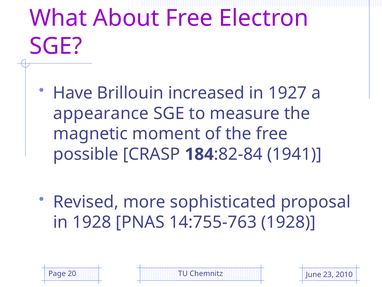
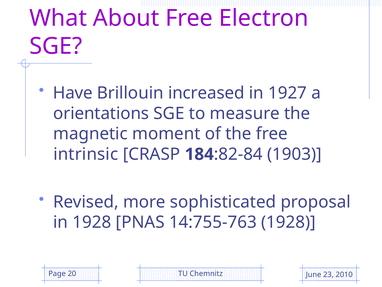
appearance: appearance -> orientations
possible: possible -> intrinsic
1941: 1941 -> 1903
